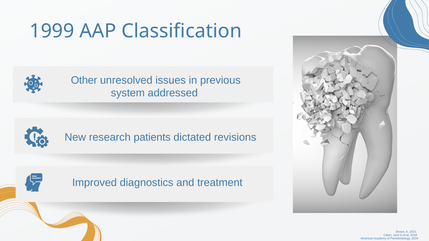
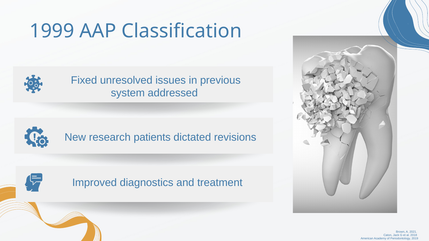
Other: Other -> Fixed
